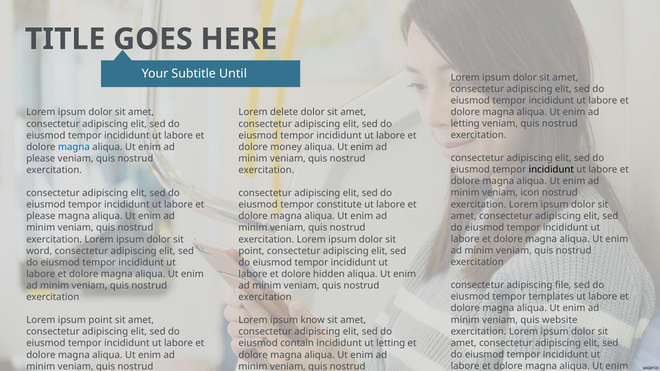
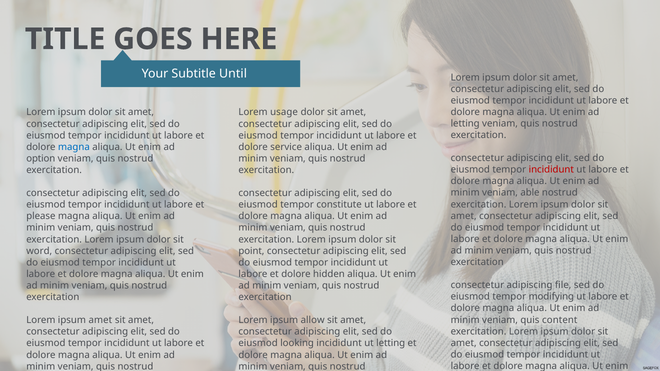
delete: delete -> usage
money: money -> service
please at (41, 159): please -> option
incididunt at (551, 170) colour: black -> red
icon: icon -> able
templates: templates -> modifying
website: website -> content
ipsum point: point -> amet
know: know -> allow
contain: contain -> looking
